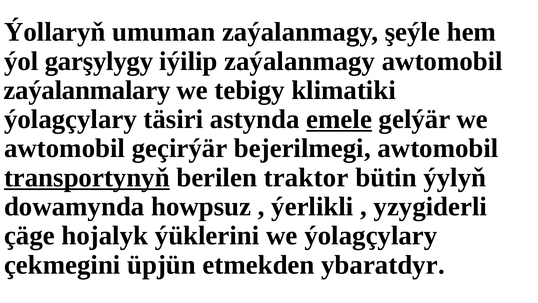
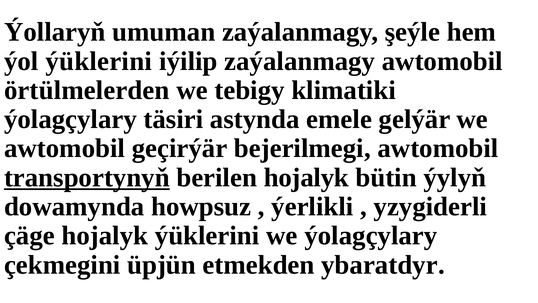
ýol garşylygy: garşylygy -> ýüklerini
zaýalanmalary: zaýalanmalary -> örtülmelerden
emele underline: present -> none
berilen traktor: traktor -> hojalyk
